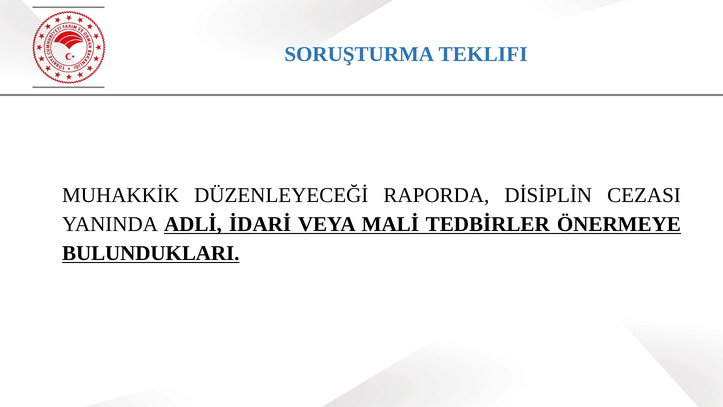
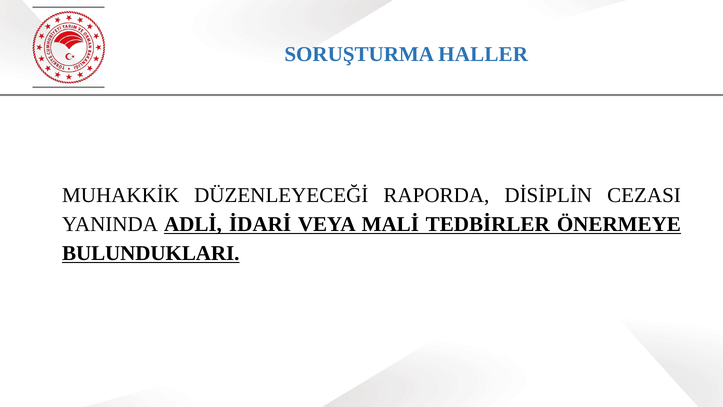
TEKLIFI: TEKLIFI -> HALLER
